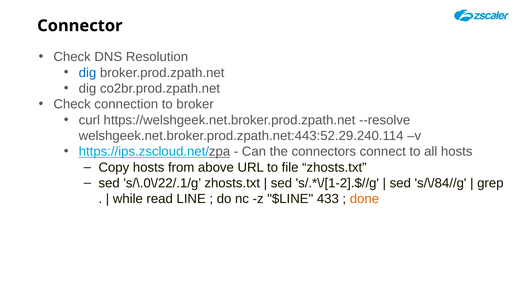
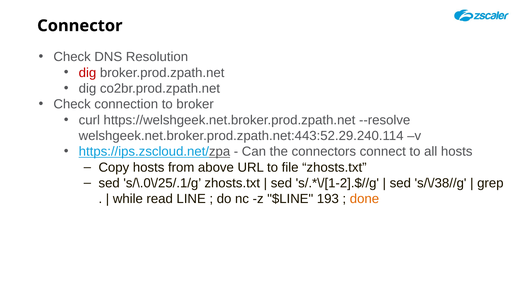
dig at (88, 73) colour: blue -> red
s/\.0\/22/.1/g: s/\.0\/22/.1/g -> s/\.0\/25/.1/g
s/\/84//g: s/\/84//g -> s/\/38//g
433: 433 -> 193
